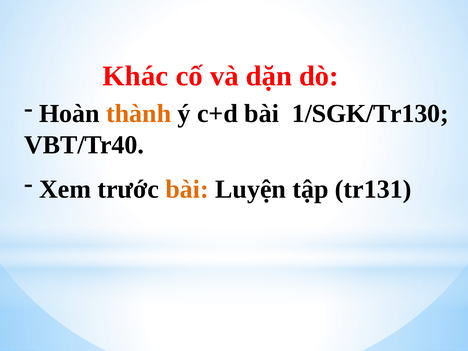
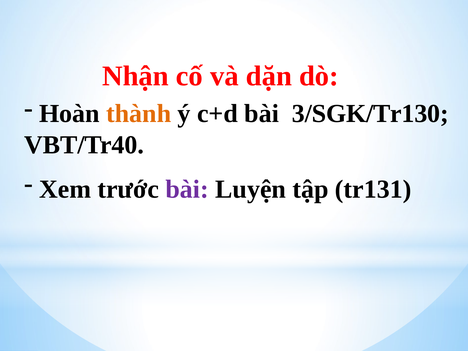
Khác: Khác -> Nhận
1/SGK/Tr130: 1/SGK/Tr130 -> 3/SGK/Tr130
bài at (187, 189) colour: orange -> purple
